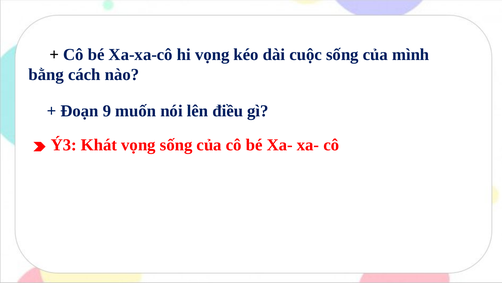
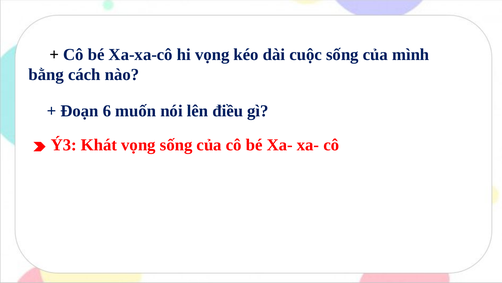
9: 9 -> 6
